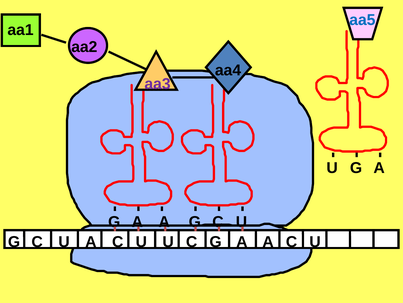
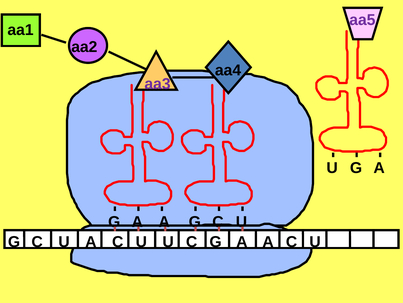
aa5 colour: blue -> purple
